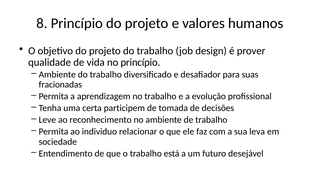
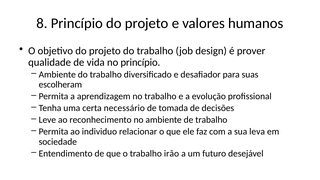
fracionadas: fracionadas -> escolheram
participem: participem -> necessário
está: está -> irão
